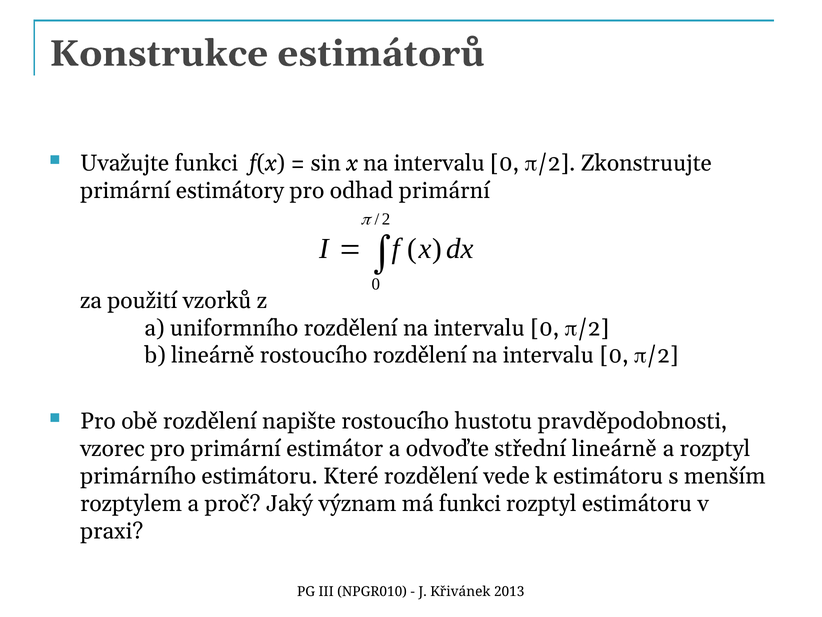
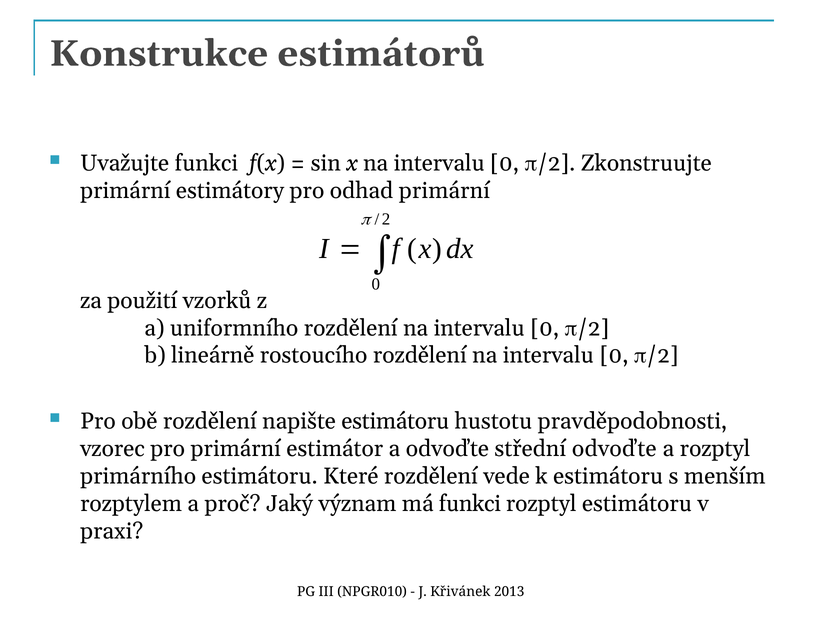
napište rostoucího: rostoucího -> estimátoru
střední lineárně: lineárně -> odvoďte
